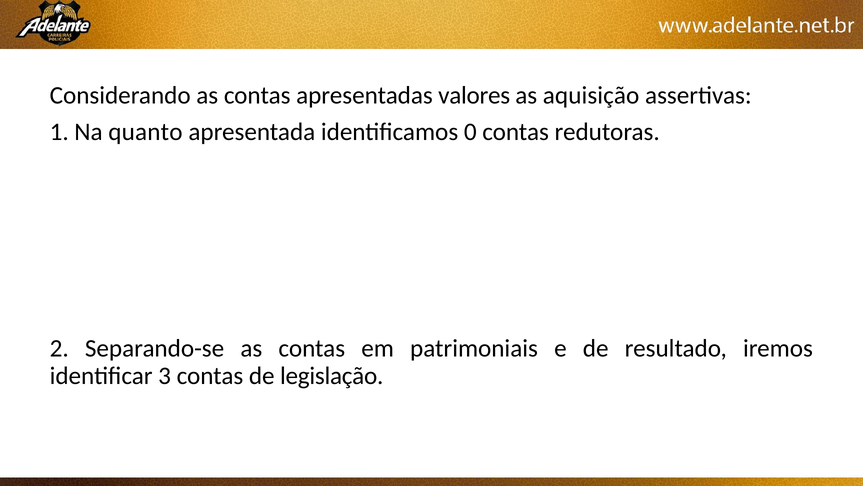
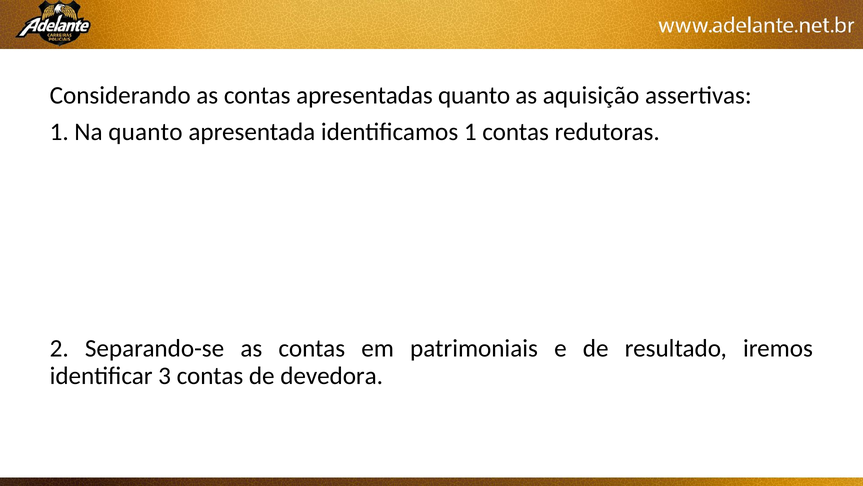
apresentadas valores: valores -> quanto
identificamos 0: 0 -> 1
legislação: legislação -> devedora
